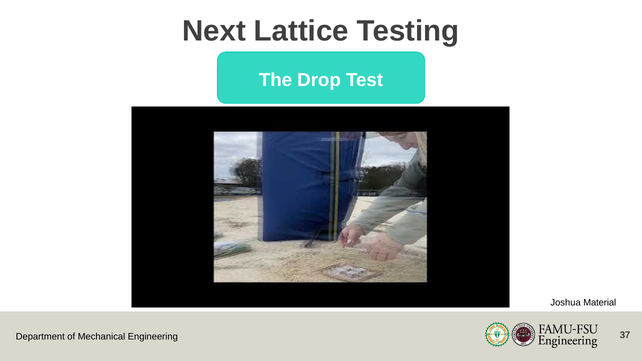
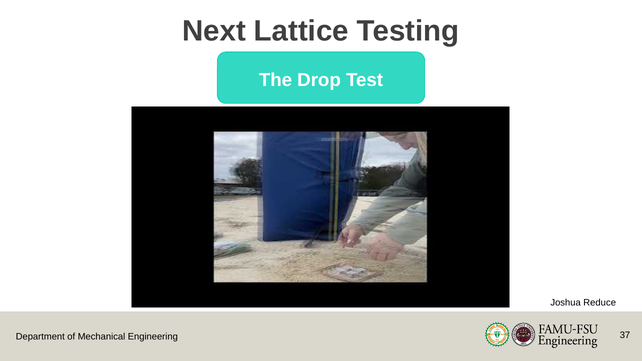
Material: Material -> Reduce
